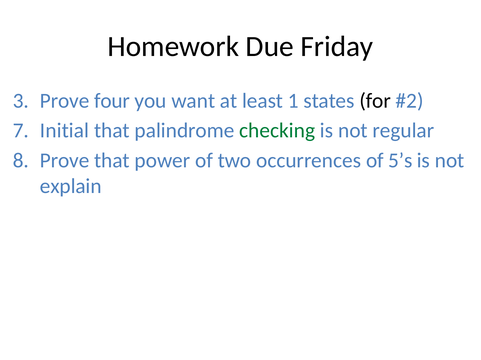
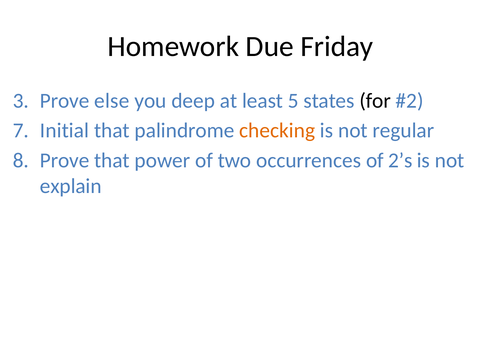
four: four -> else
want: want -> deep
1: 1 -> 5
checking colour: green -> orange
5’s: 5’s -> 2’s
